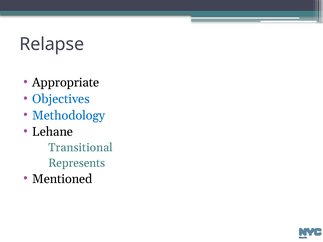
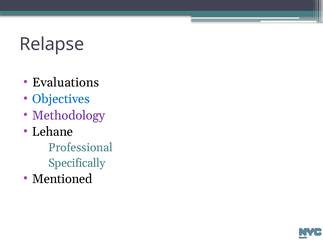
Appropriate: Appropriate -> Evaluations
Methodology colour: blue -> purple
Transitional: Transitional -> Professional
Represents: Represents -> Specifically
